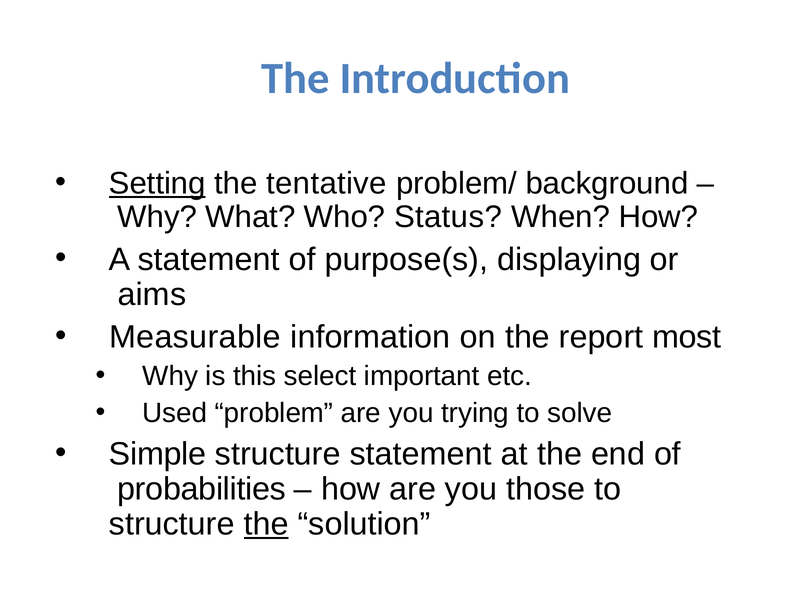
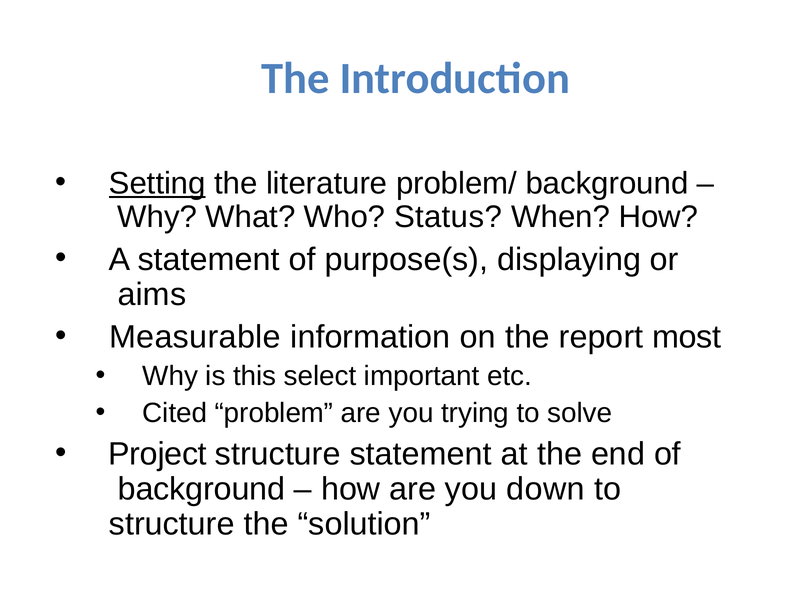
tentative: tentative -> literature
Used: Used -> Cited
Simple: Simple -> Project
probabilities at (202, 489): probabilities -> background
those: those -> down
the at (266, 524) underline: present -> none
